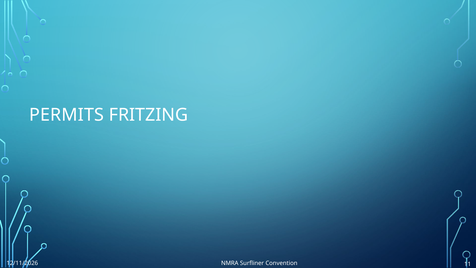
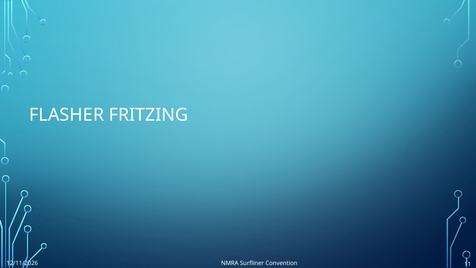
PERMITS: PERMITS -> FLASHER
